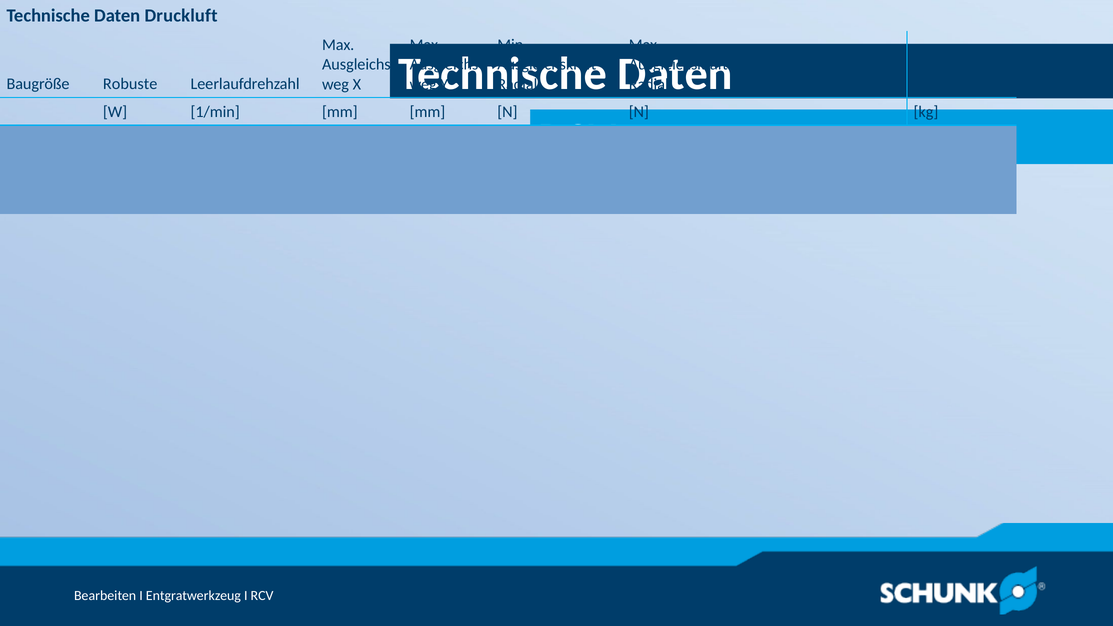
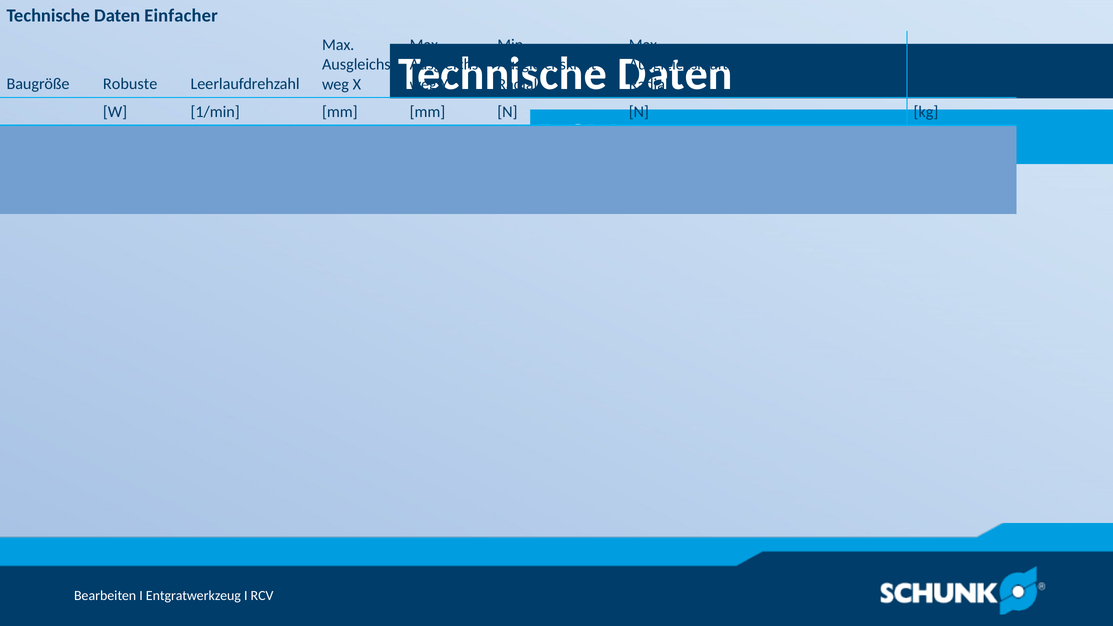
Druckluft: Druckluft -> Einfacher
